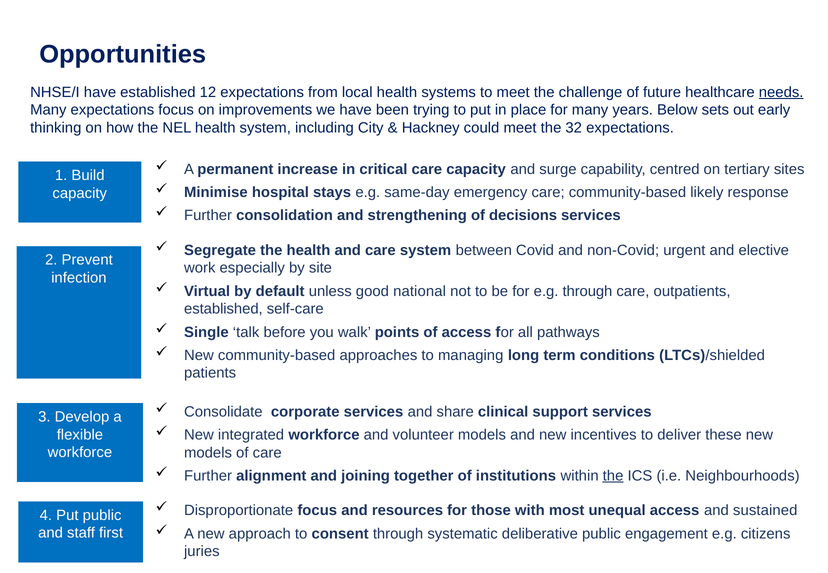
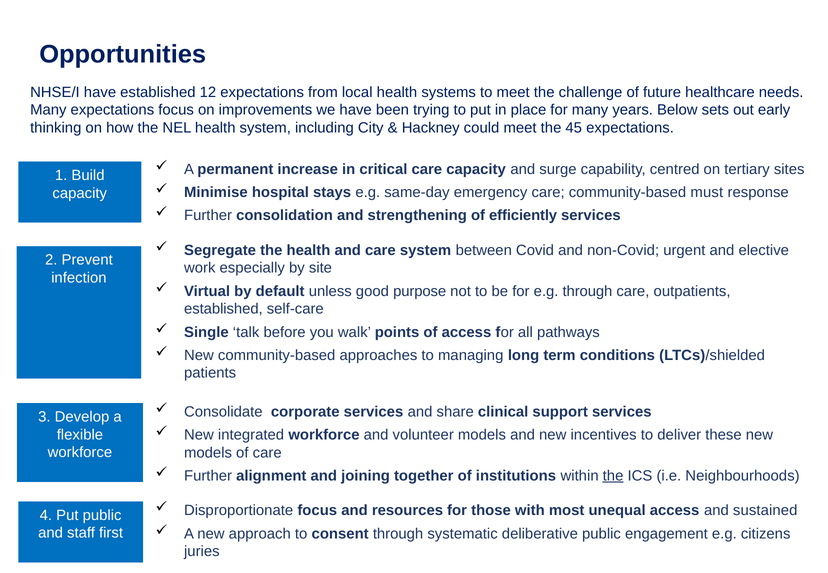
needs underline: present -> none
32: 32 -> 45
likely: likely -> must
decisions: decisions -> efficiently
national: national -> purpose
